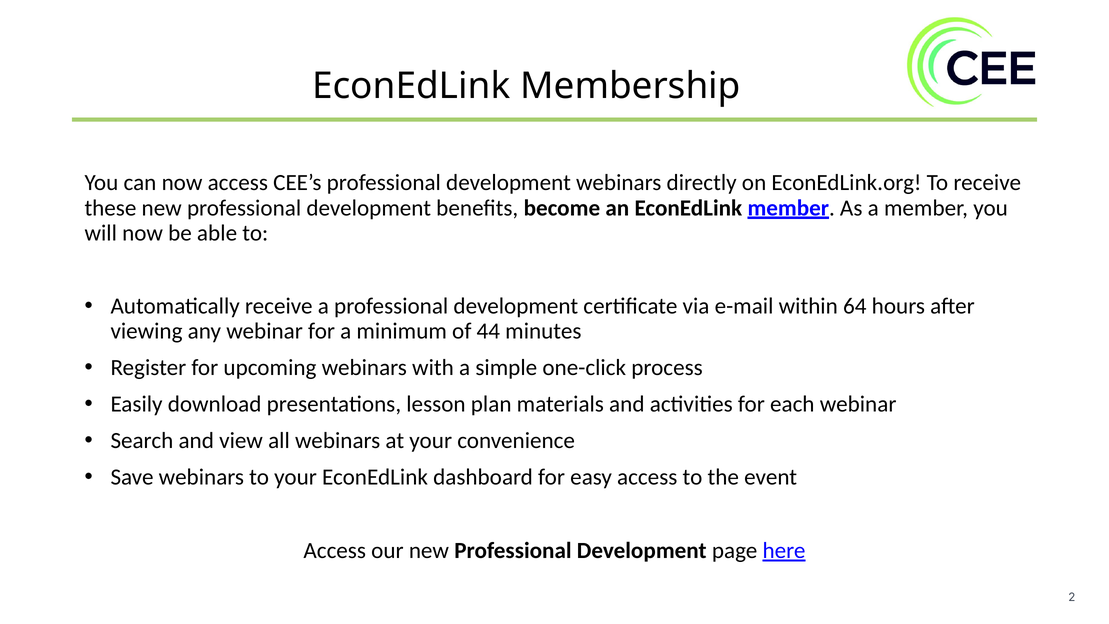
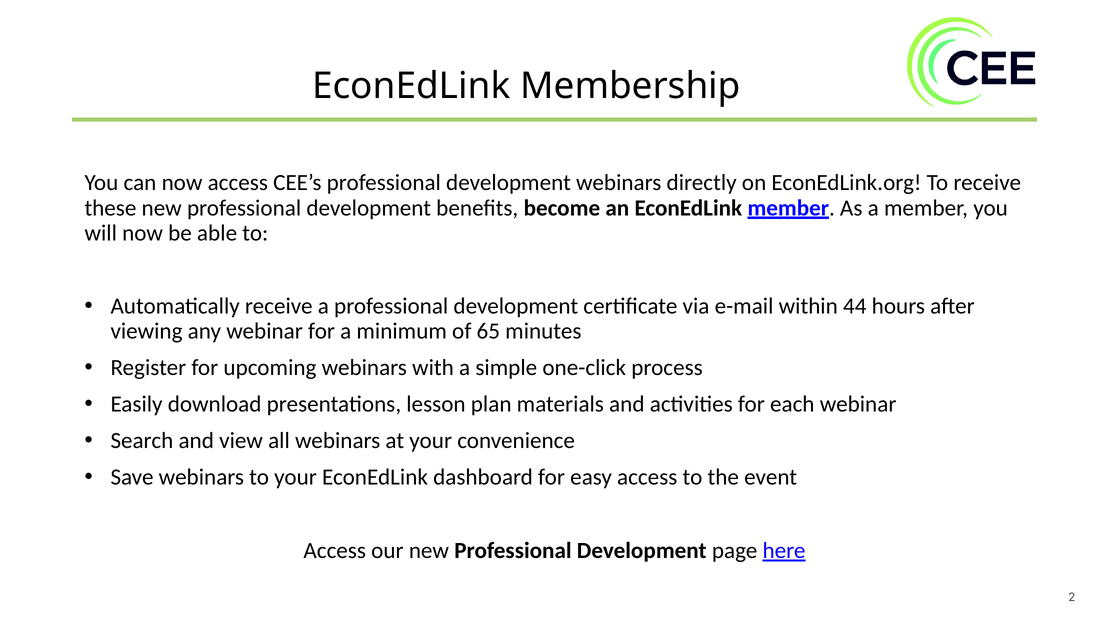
64: 64 -> 44
44: 44 -> 65
